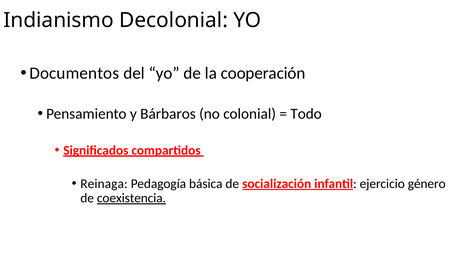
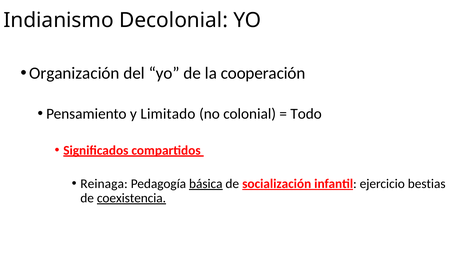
Documentos: Documentos -> Organización
Bárbaros: Bárbaros -> Limitado
básica underline: none -> present
género: género -> bestias
